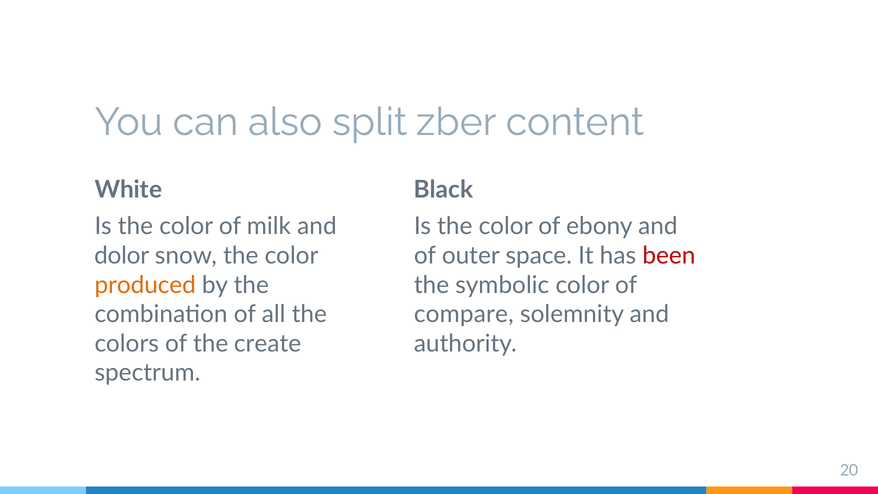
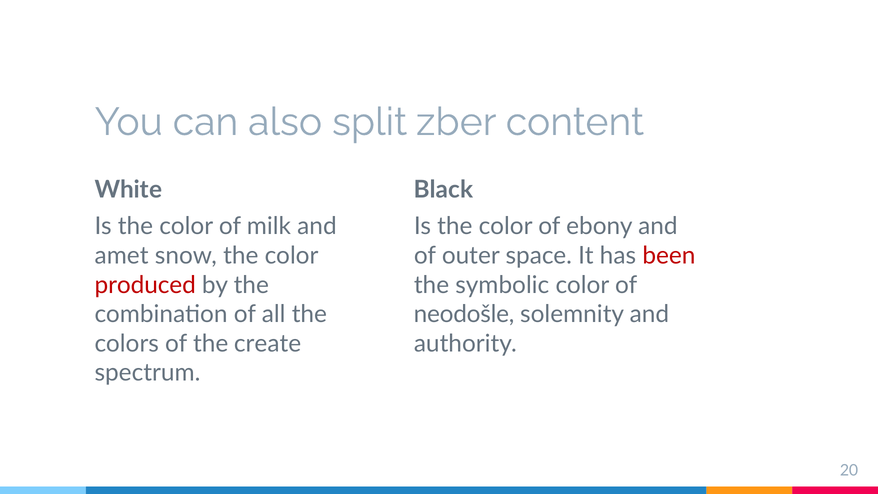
dolor: dolor -> amet
produced colour: orange -> red
compare: compare -> neodošle
